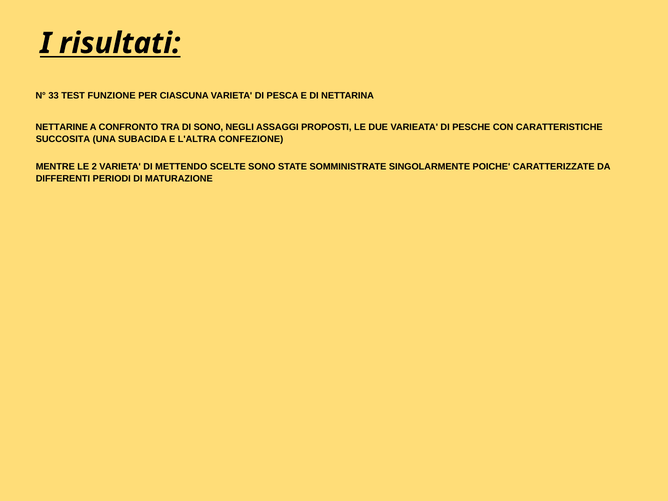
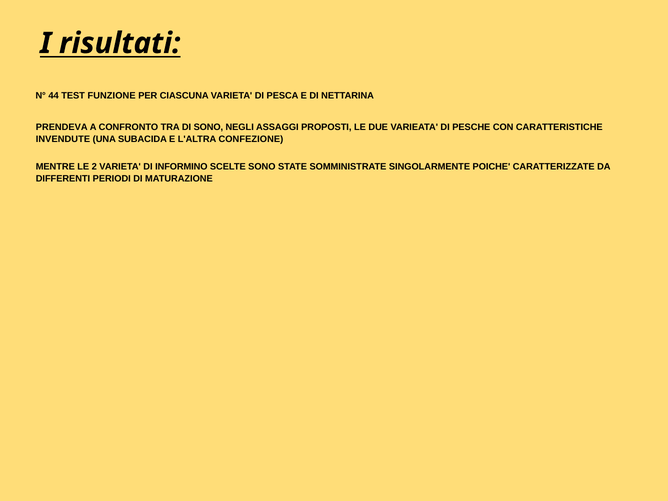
33: 33 -> 44
NETTARINE: NETTARINE -> PRENDEVA
SUCCOSITA: SUCCOSITA -> INVENDUTE
METTENDO: METTENDO -> INFORMINO
